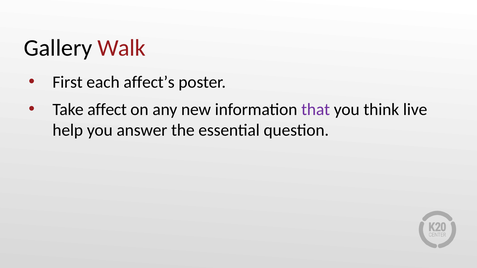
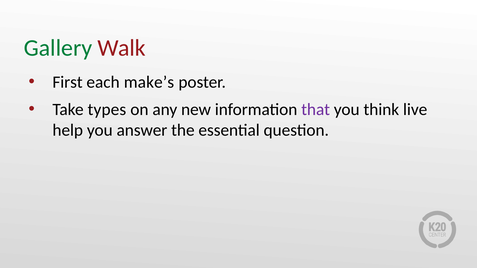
Gallery colour: black -> green
affect’s: affect’s -> make’s
affect: affect -> types
